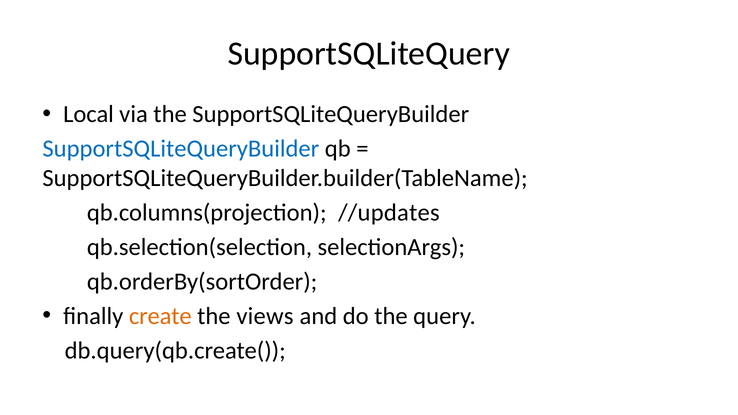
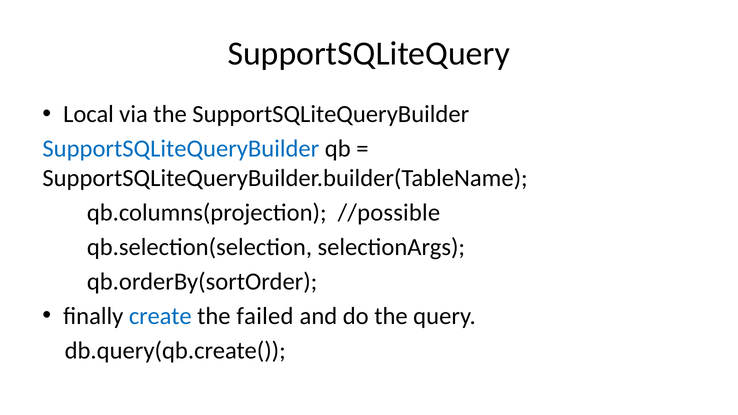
//updates: //updates -> //possible
create colour: orange -> blue
views: views -> failed
